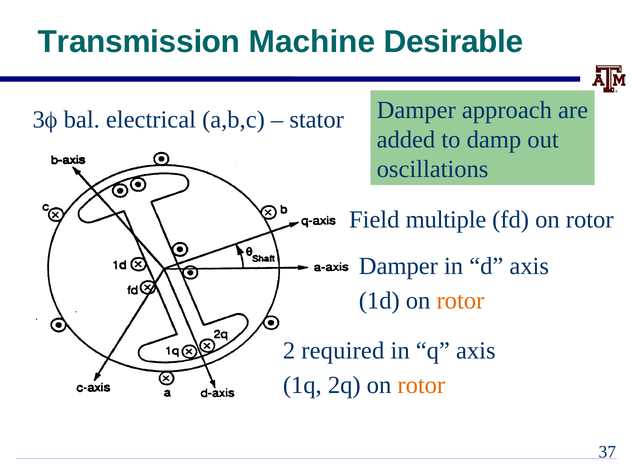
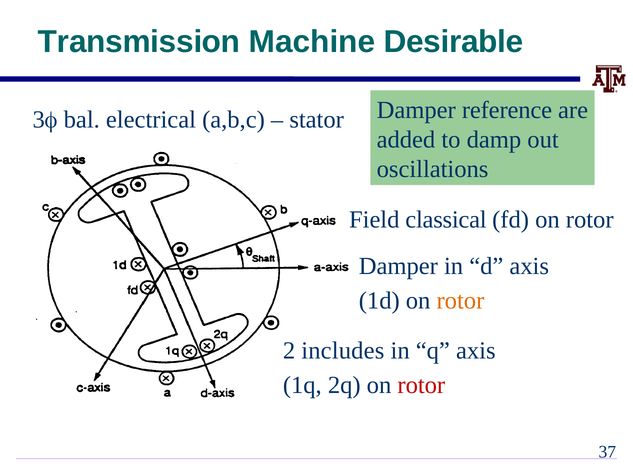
approach: approach -> reference
multiple: multiple -> classical
required: required -> includes
rotor at (421, 386) colour: orange -> red
